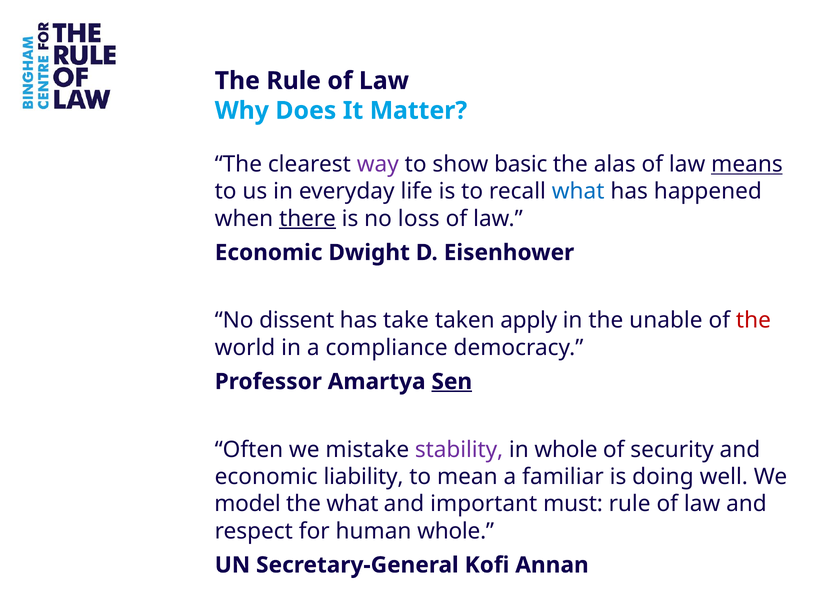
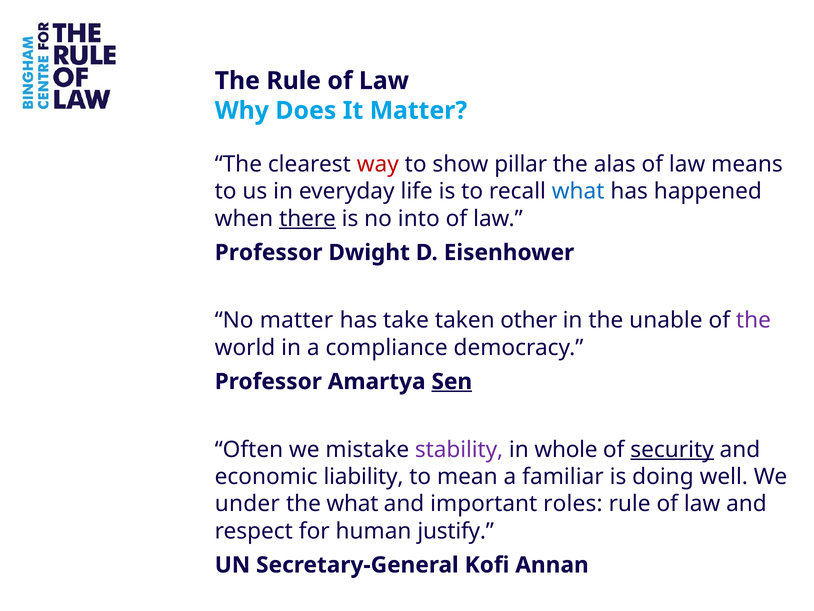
way colour: purple -> red
basic: basic -> pillar
means underline: present -> none
loss: loss -> into
Economic at (269, 252): Economic -> Professor
No dissent: dissent -> matter
apply: apply -> other
the at (753, 320) colour: red -> purple
security underline: none -> present
model: model -> under
must: must -> roles
human whole: whole -> justify
